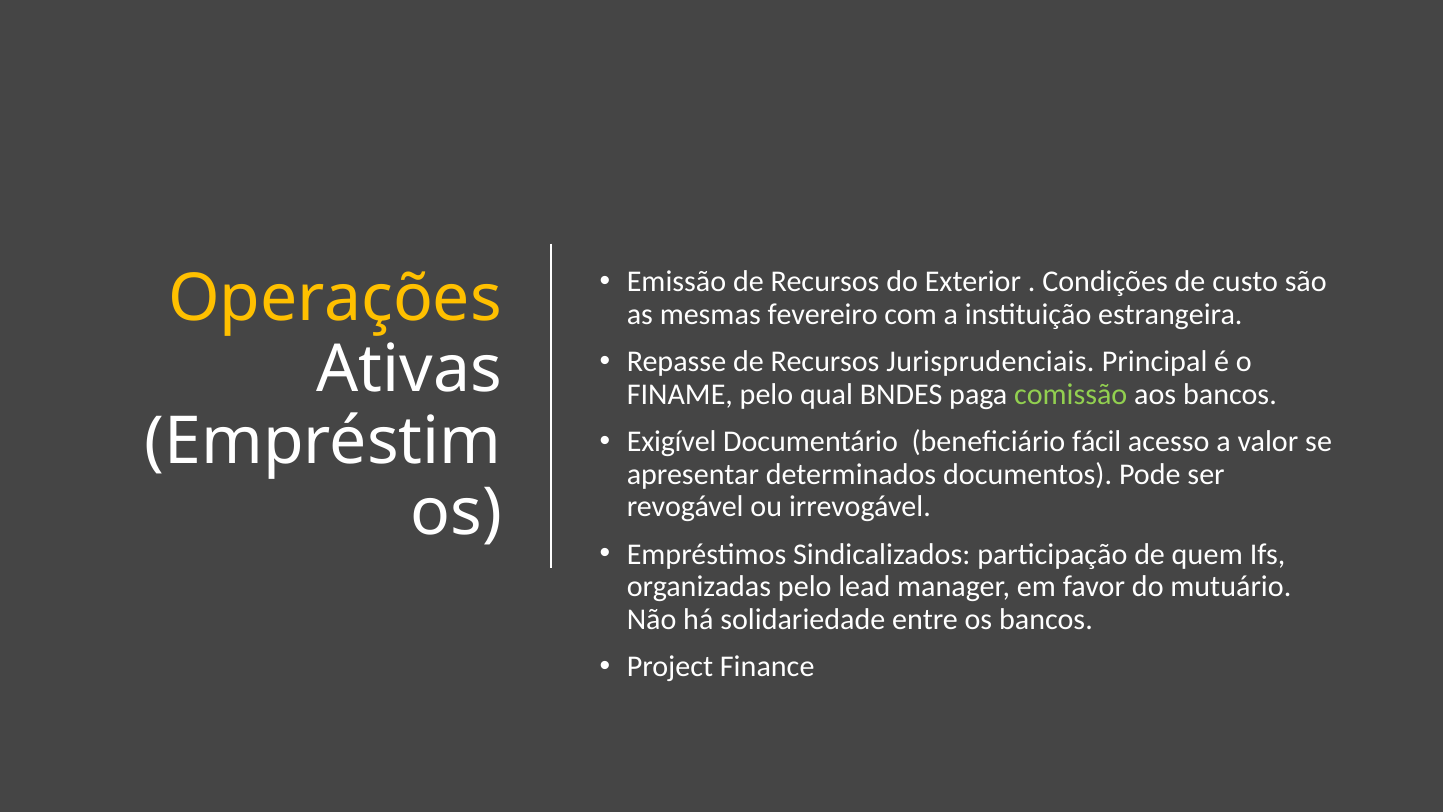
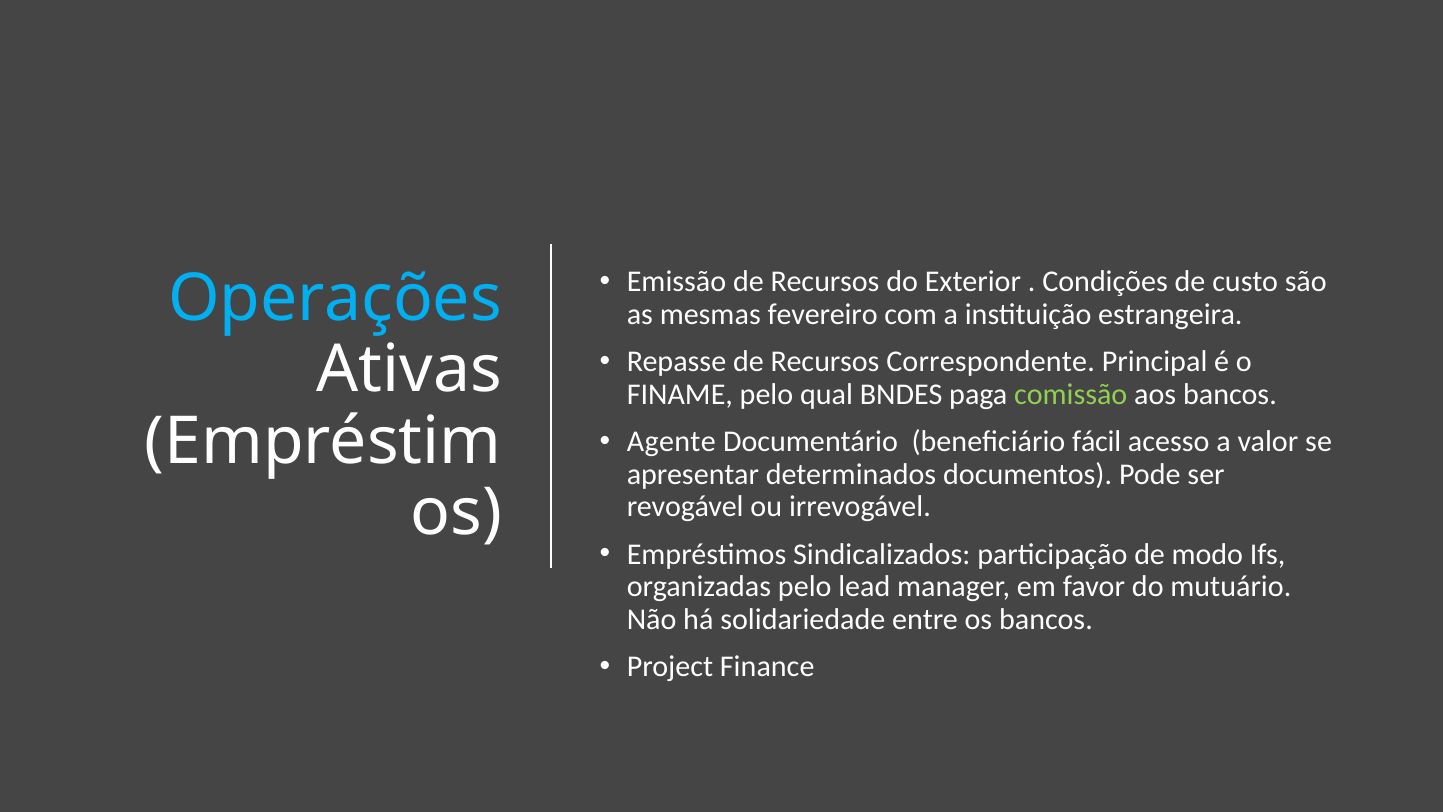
Operações colour: yellow -> light blue
Jurisprudenciais: Jurisprudenciais -> Correspondente
Exigível: Exigível -> Agente
quem: quem -> modo
